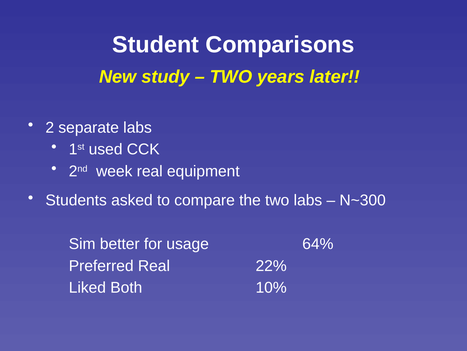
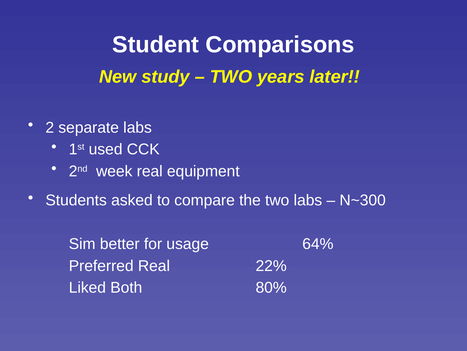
10%: 10% -> 80%
